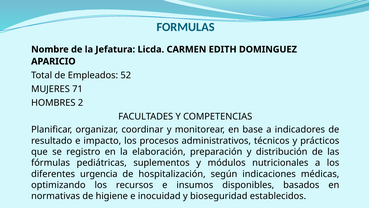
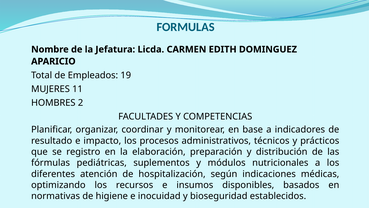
52: 52 -> 19
71: 71 -> 11
urgencia: urgencia -> atención
